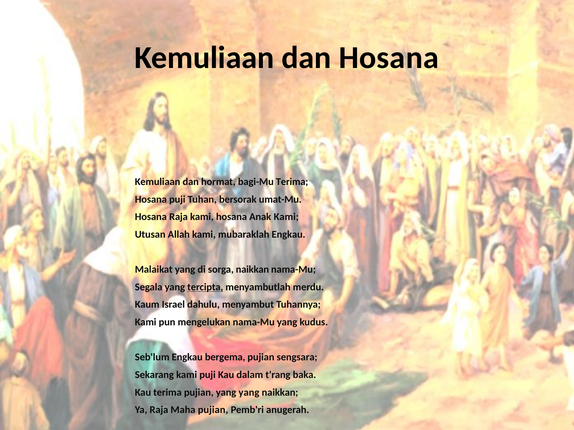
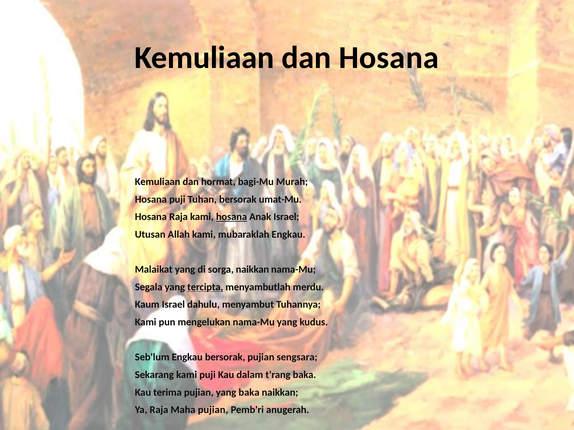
bagi-Mu Terima: Terima -> Murah
hosana at (232, 217) underline: none -> present
Anak Kami: Kami -> Israel
Engkau bergema: bergema -> bersorak
yang yang: yang -> baka
